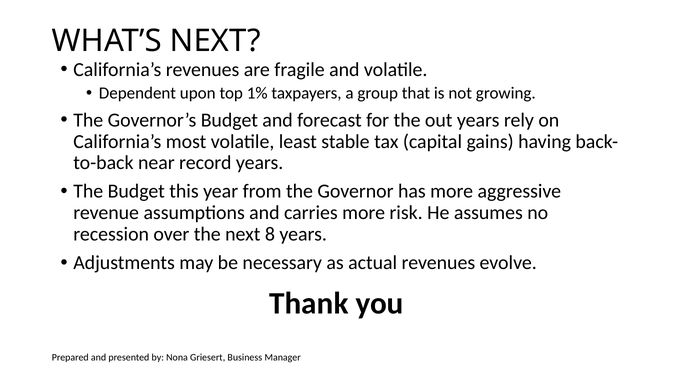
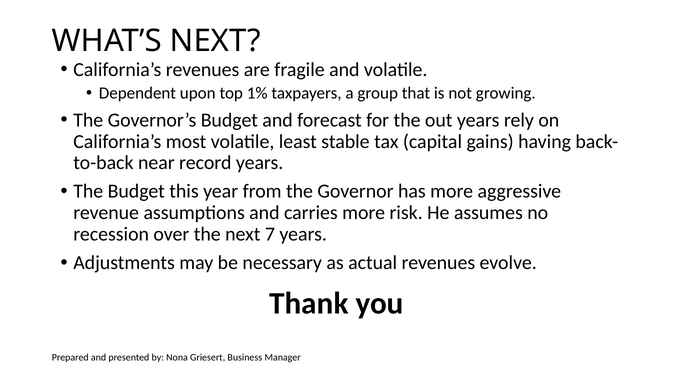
8: 8 -> 7
